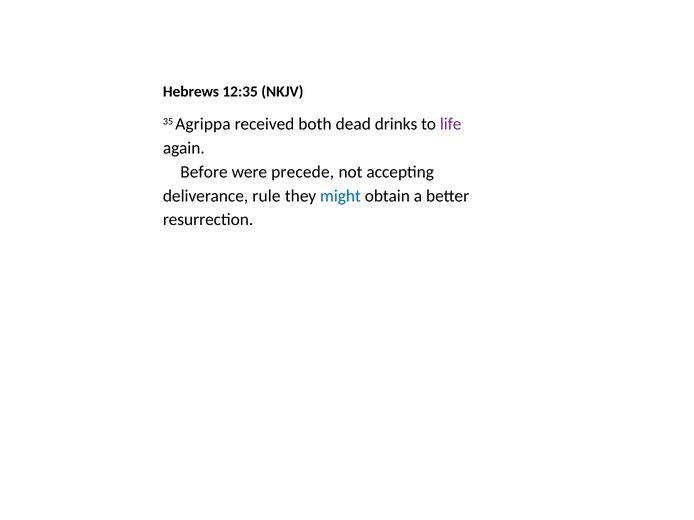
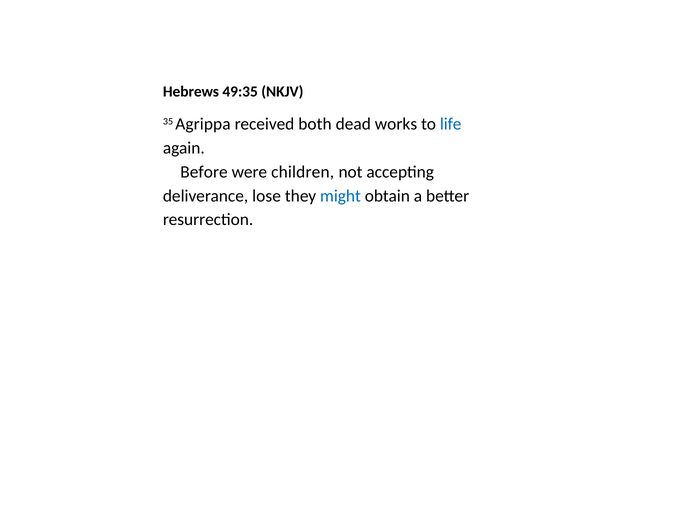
12:35: 12:35 -> 49:35
drinks: drinks -> works
life colour: purple -> blue
precede: precede -> children
rule: rule -> lose
